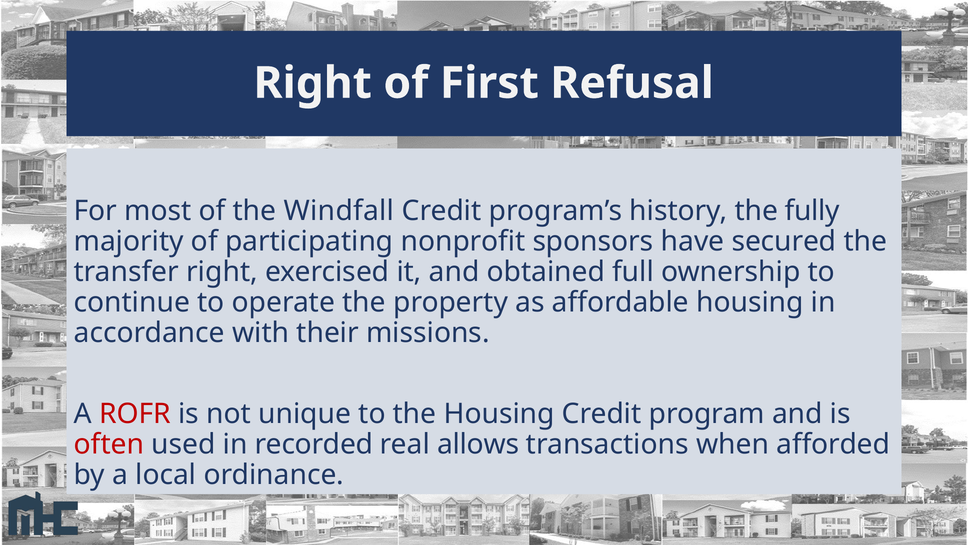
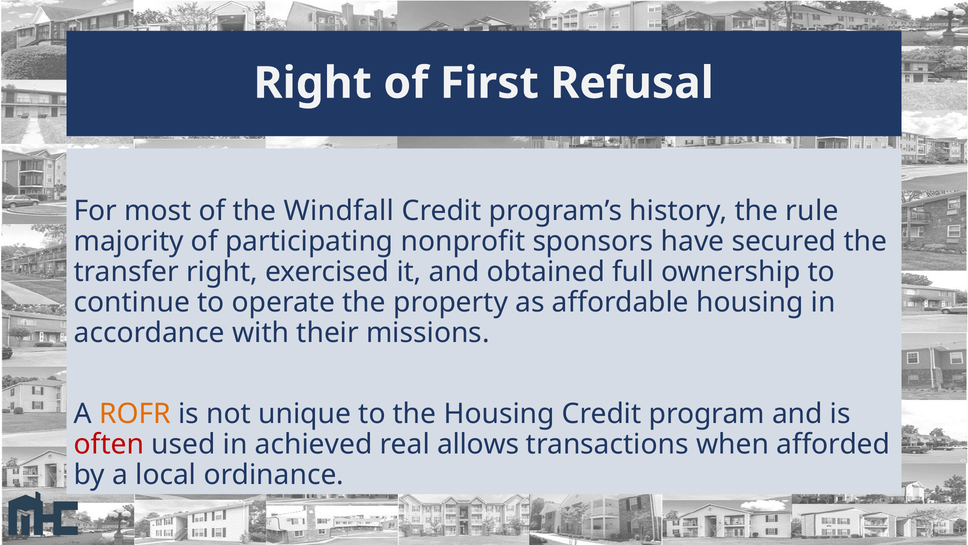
fully: fully -> rule
ROFR colour: red -> orange
recorded: recorded -> achieved
